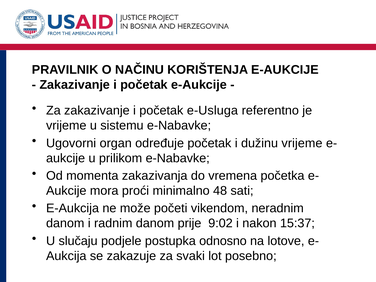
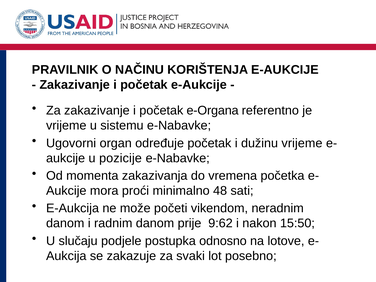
e-Usluga: e-Usluga -> e-Organa
prilikom: prilikom -> pozicije
9:02: 9:02 -> 9:62
15:37: 15:37 -> 15:50
